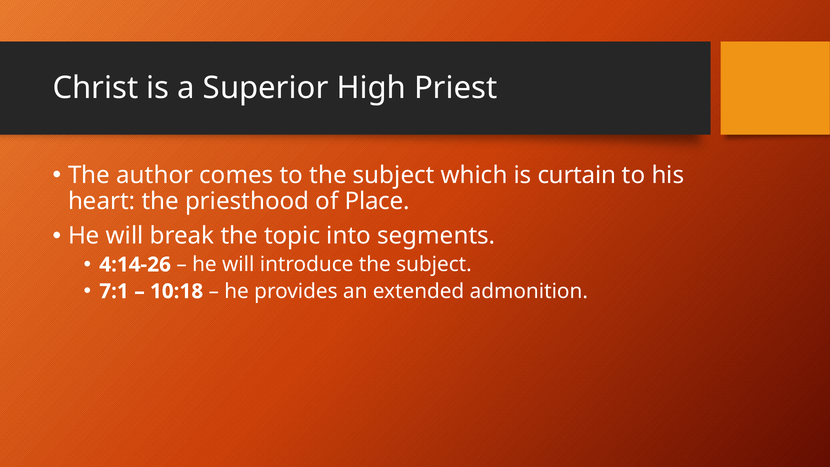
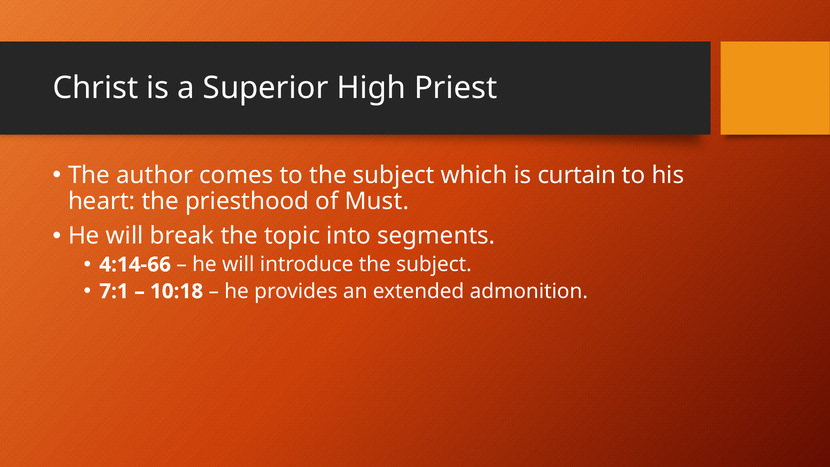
Place: Place -> Must
4:14-26: 4:14-26 -> 4:14-66
